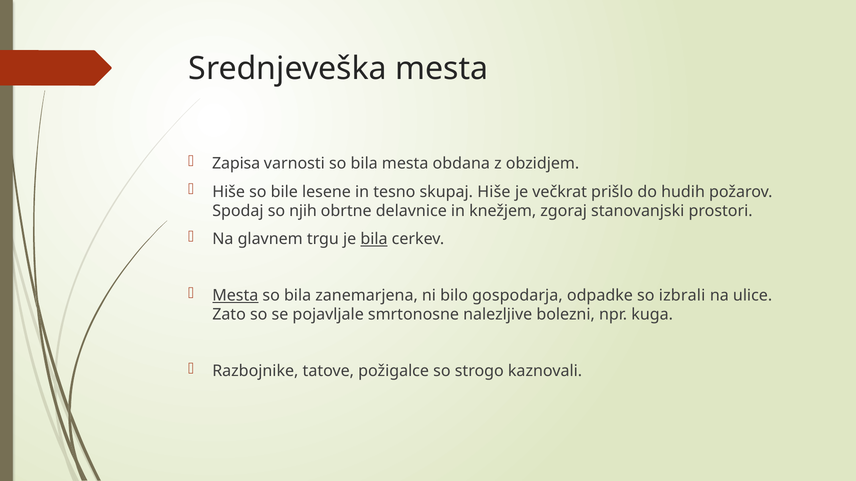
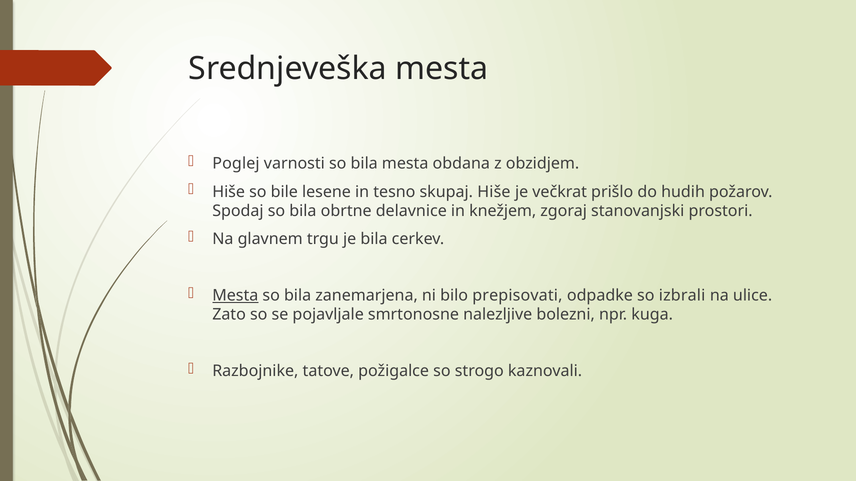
Zapisa: Zapisa -> Poglej
Spodaj so njih: njih -> bila
bila at (374, 239) underline: present -> none
gospodarja: gospodarja -> prepisovati
